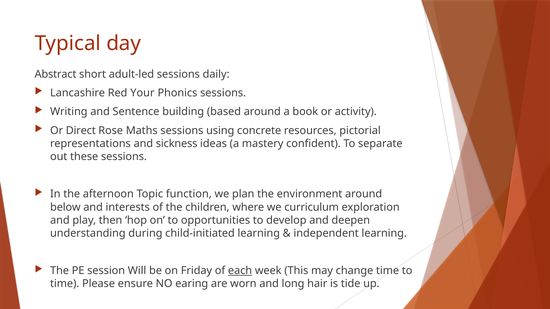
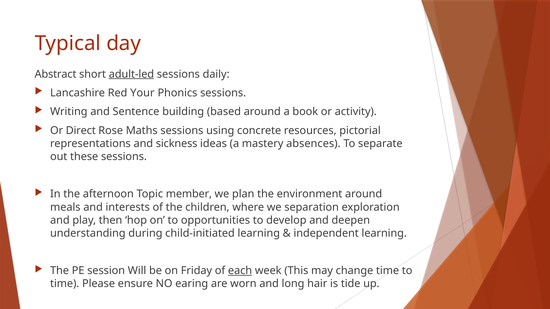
adult-led underline: none -> present
confident: confident -> absences
function: function -> member
below: below -> meals
curriculum: curriculum -> separation
